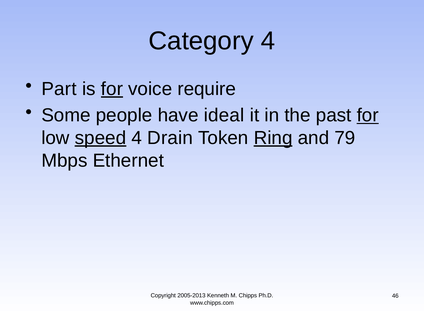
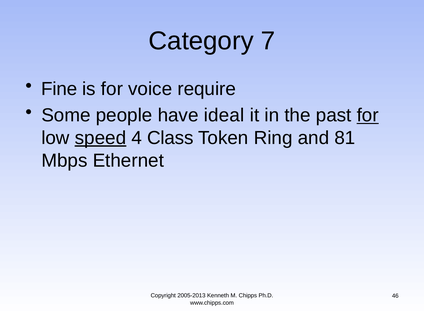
Category 4: 4 -> 7
Part: Part -> Fine
for at (112, 89) underline: present -> none
Drain: Drain -> Class
Ring underline: present -> none
79: 79 -> 81
